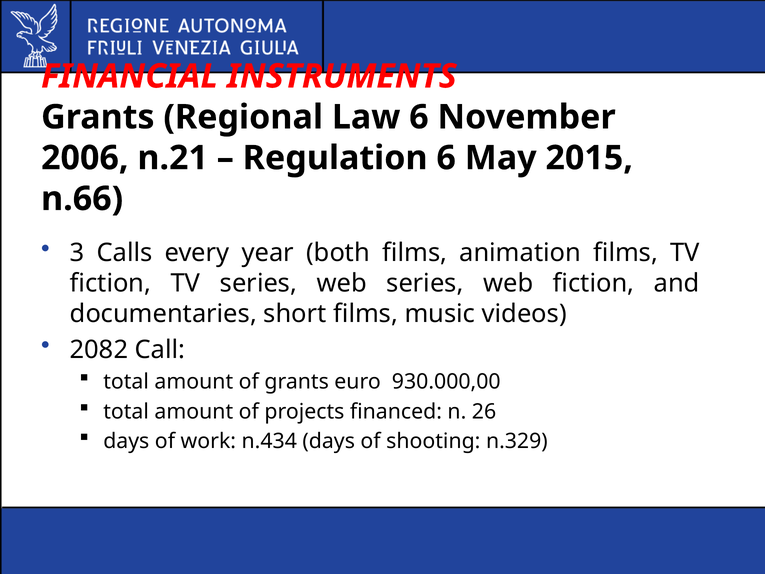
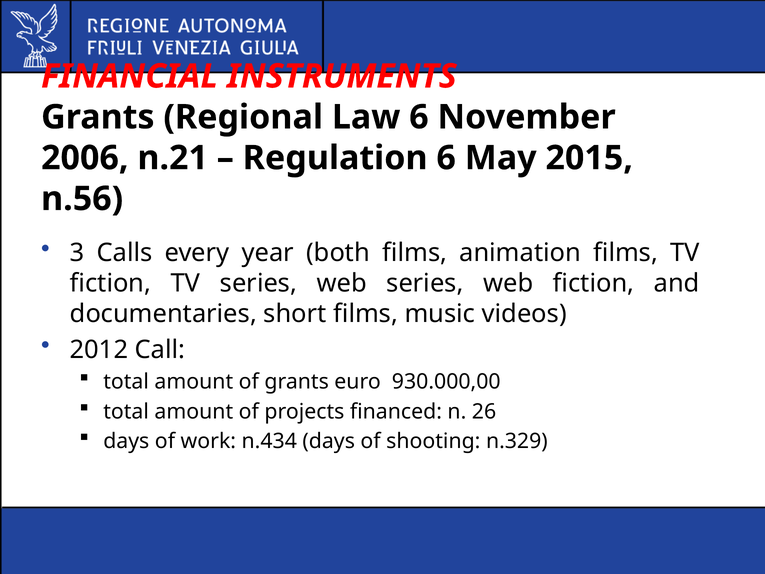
n.66: n.66 -> n.56
2082: 2082 -> 2012
